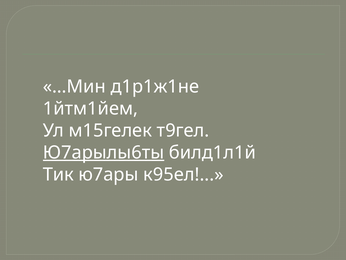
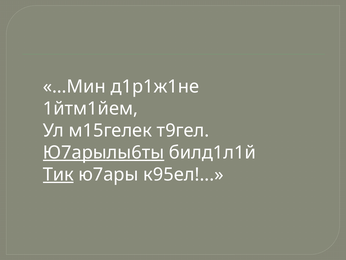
Тик underline: none -> present
